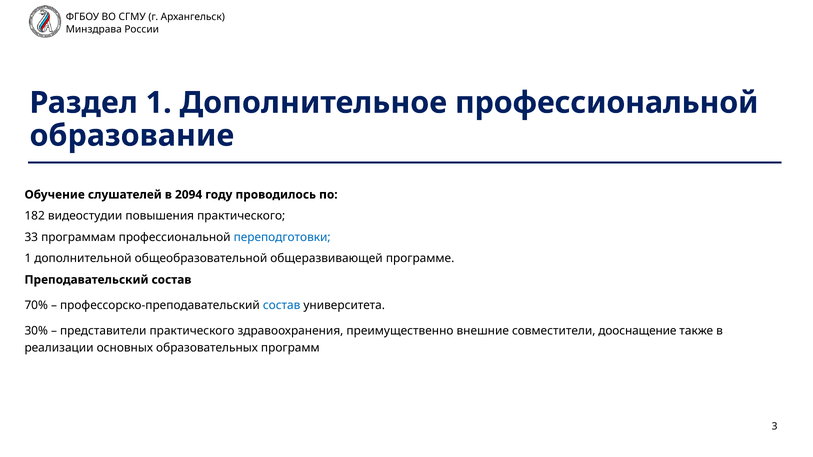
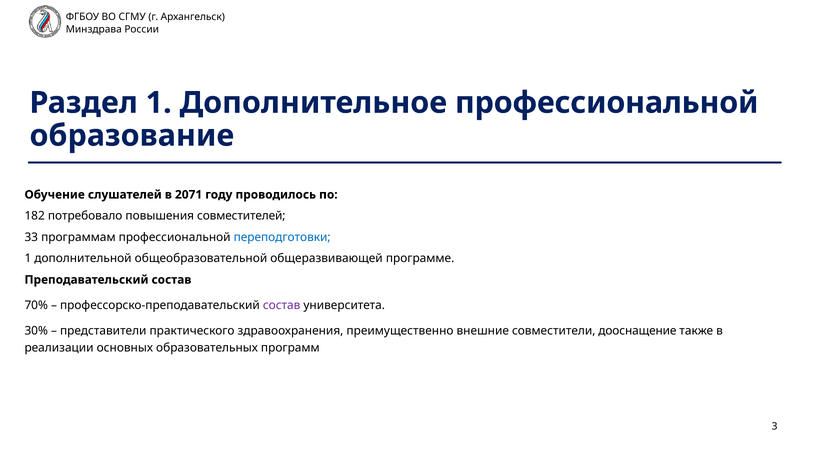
2094: 2094 -> 2071
видеостудии: видеостудии -> потребовало
повышения практического: практического -> совместителей
состав at (282, 306) colour: blue -> purple
